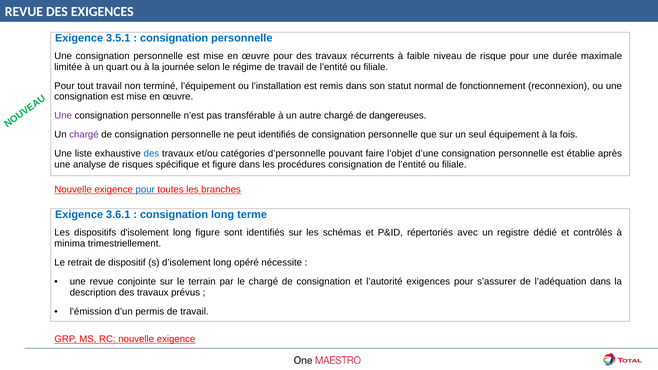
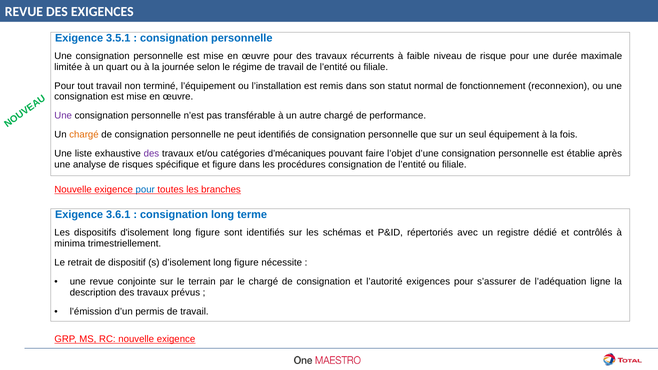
dangereuses: dangereuses -> performance
chargé at (84, 135) colour: purple -> orange
des at (151, 154) colour: blue -> purple
d’personnelle: d’personnelle -> d’mécaniques
d’isolement long opéré: opéré -> figure
l’adéquation dans: dans -> ligne
